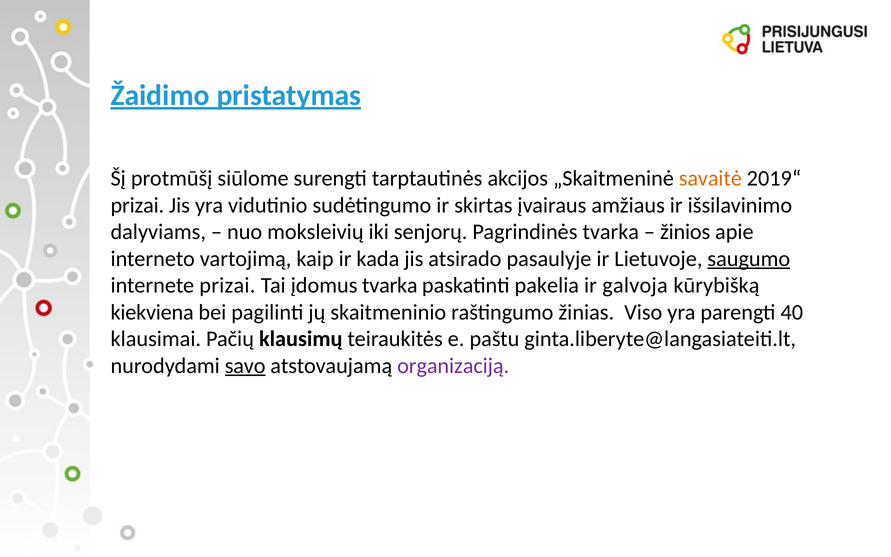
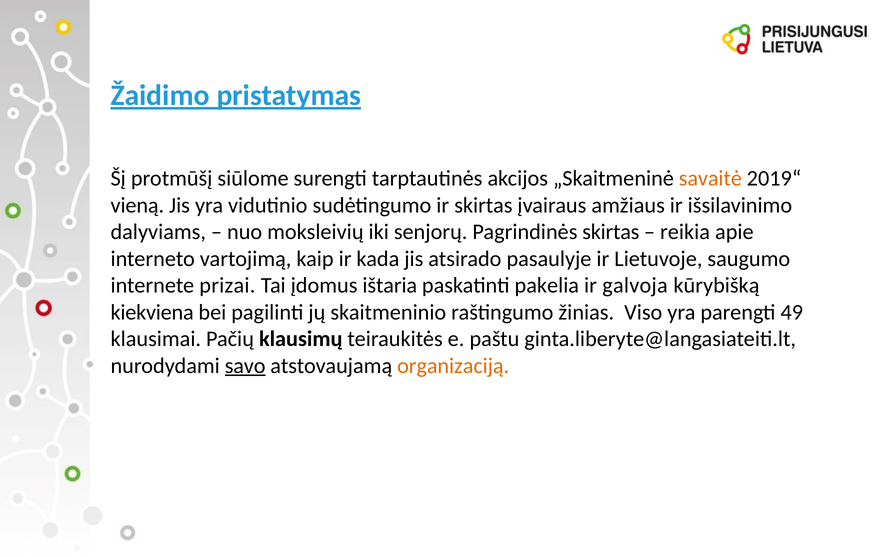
prizai at (137, 205): prizai -> vieną
Pagrindinės tvarka: tvarka -> skirtas
žinios: žinios -> reikia
saugumo underline: present -> none
įdomus tvarka: tvarka -> ištaria
40: 40 -> 49
organizaciją colour: purple -> orange
